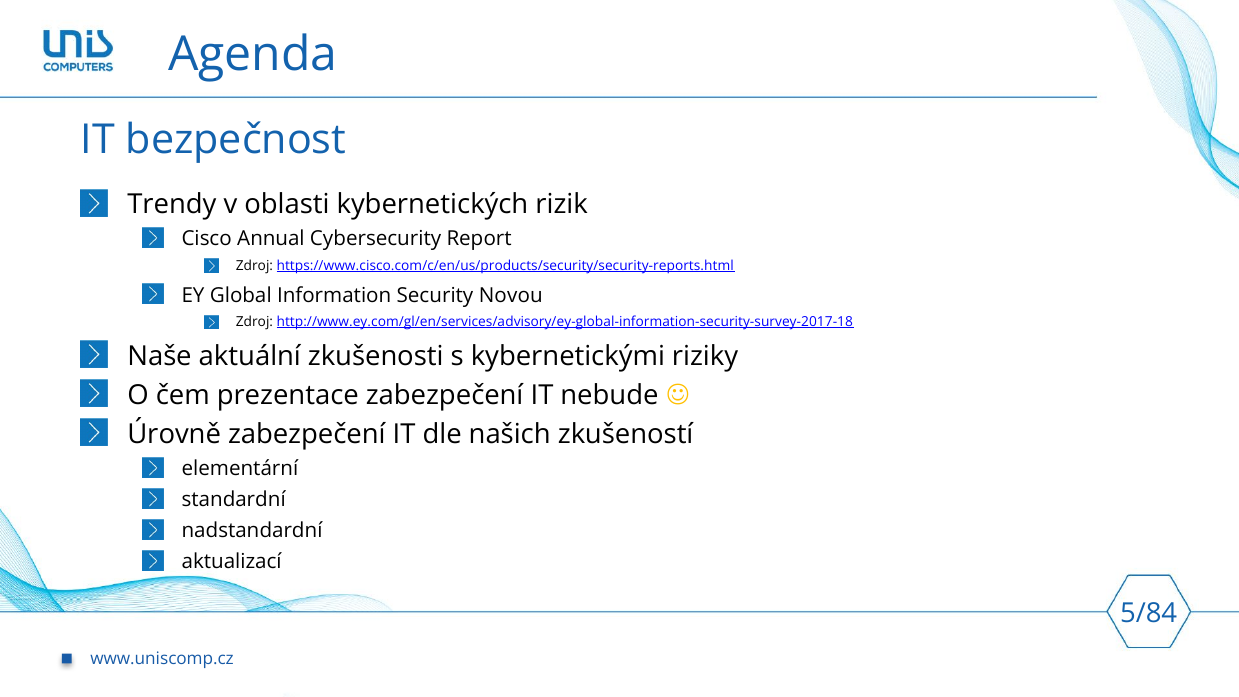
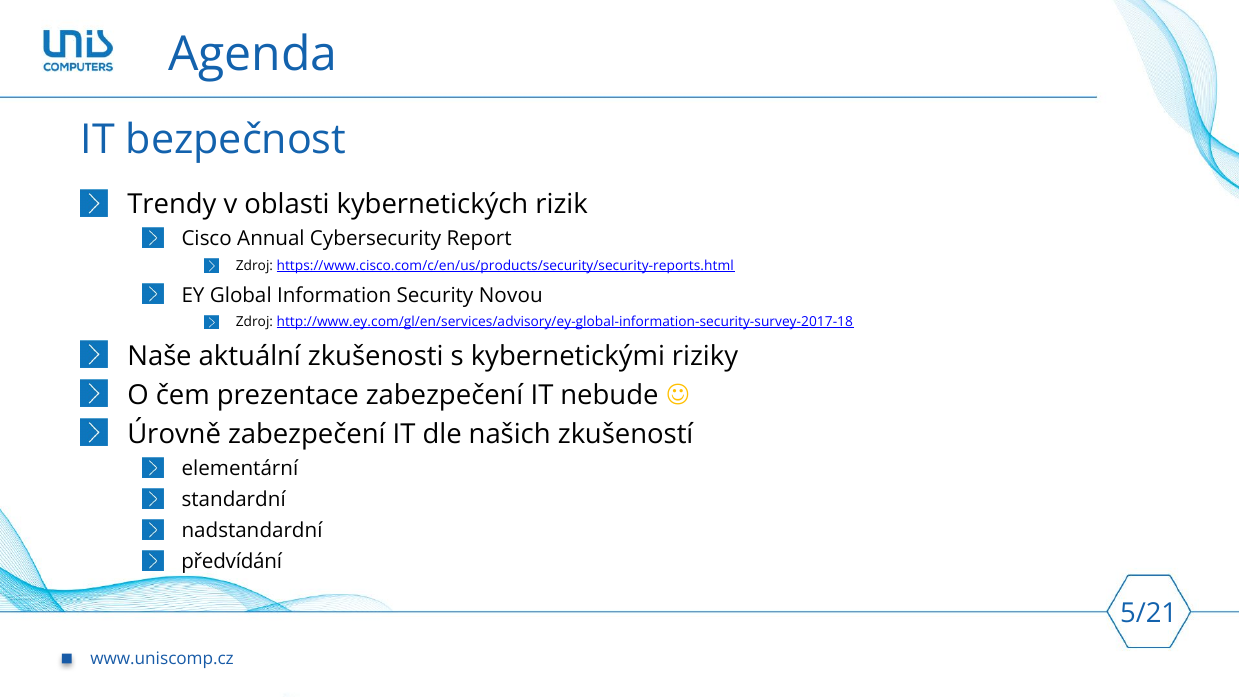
aktualizací: aktualizací -> předvídání
5/84: 5/84 -> 5/21
